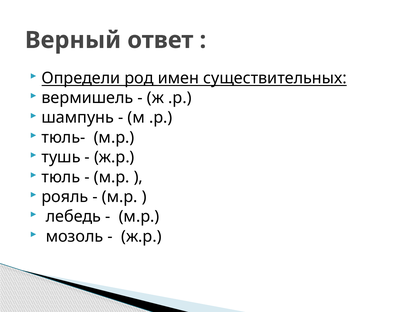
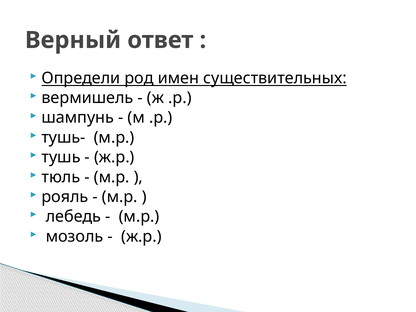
тюль-: тюль- -> тушь-
